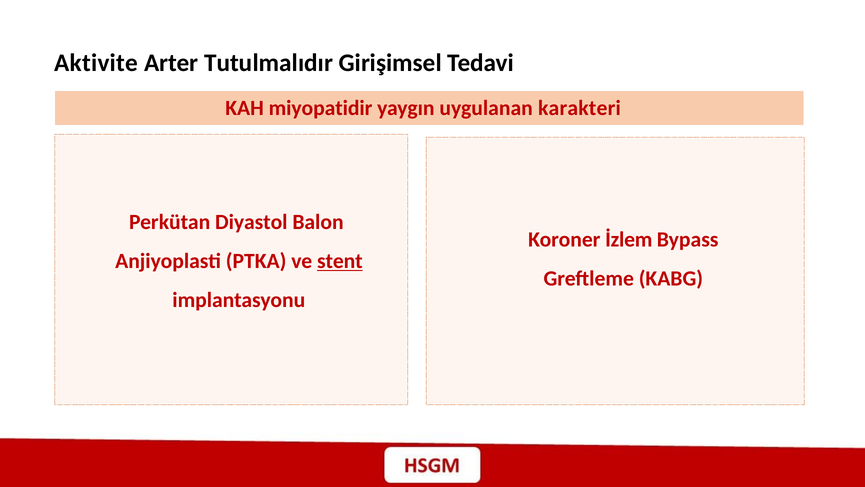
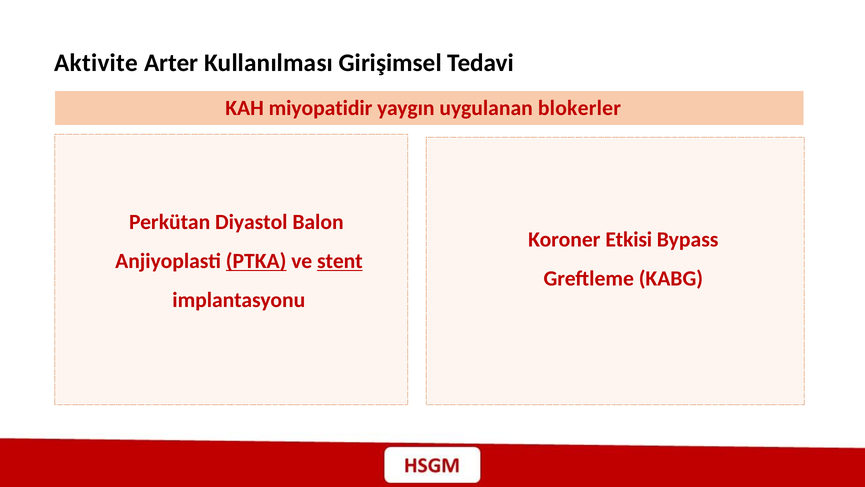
Tutulmalıdır: Tutulmalıdır -> Kullanılması
karakteri: karakteri -> blokerler
İzlem: İzlem -> Etkisi
PTKA underline: none -> present
